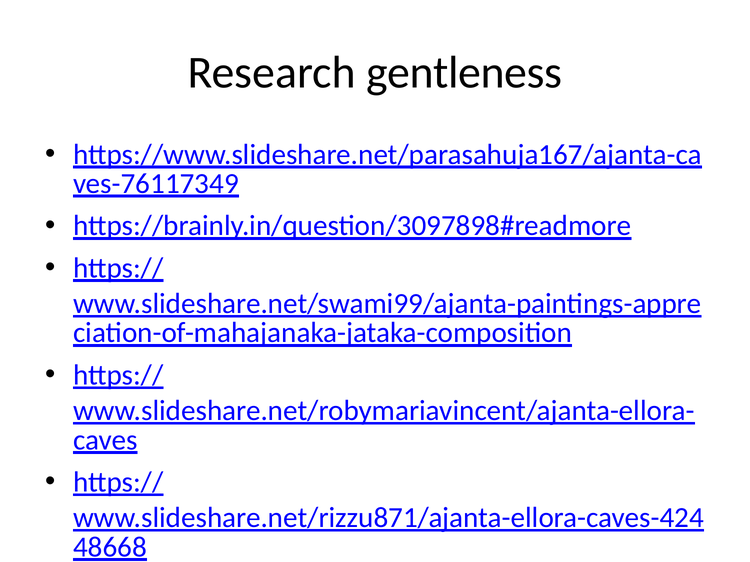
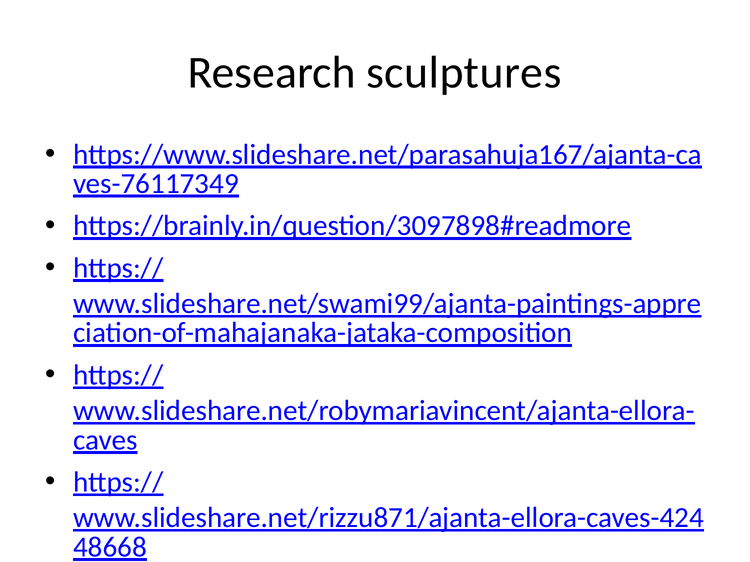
gentleness: gentleness -> sculptures
